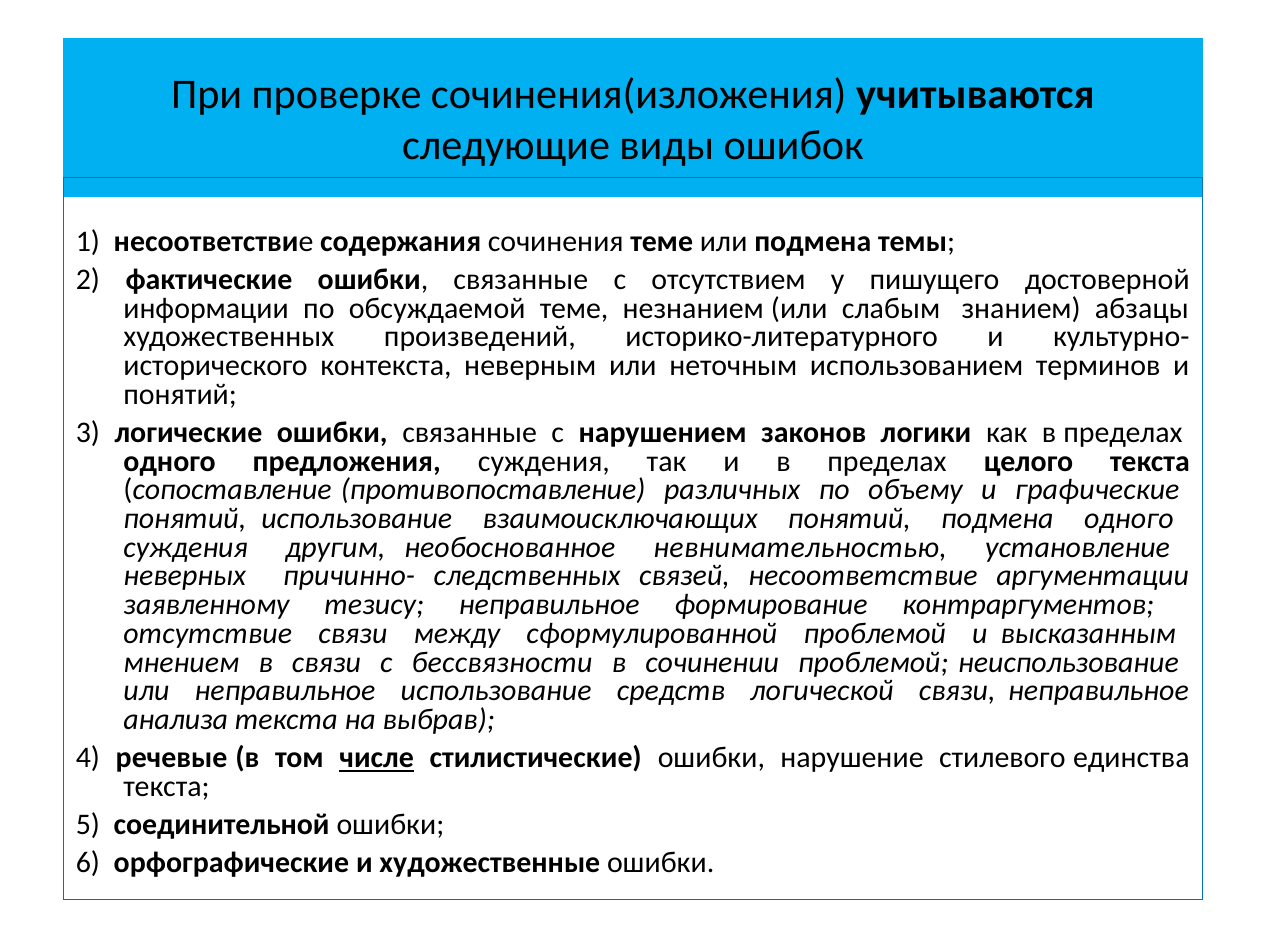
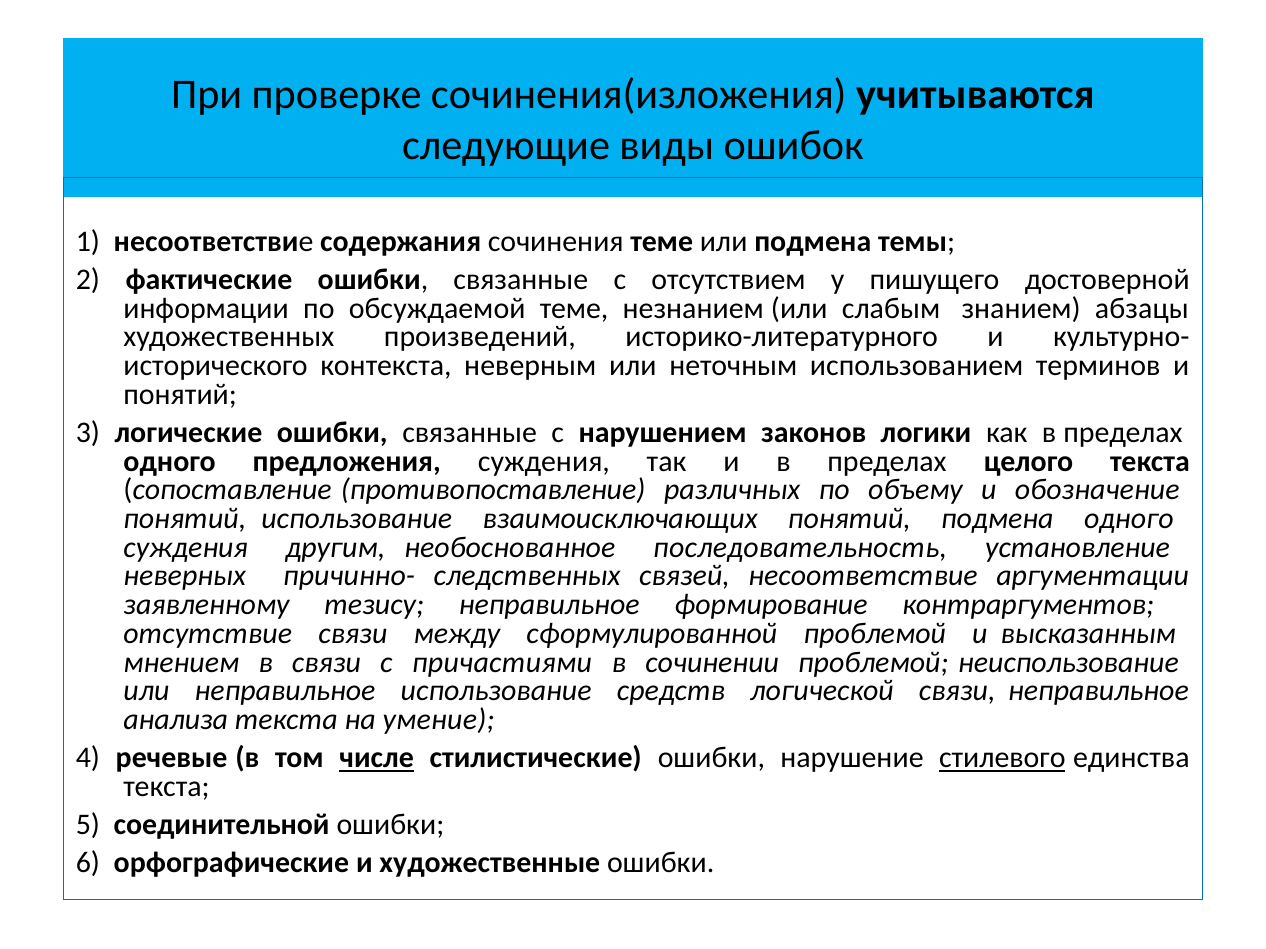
графические: графические -> обозначение
невнимательностью: невнимательностью -> последовательность
бессвязности: бессвязности -> причастиями
выбрав: выбрав -> умение
стилевого underline: none -> present
